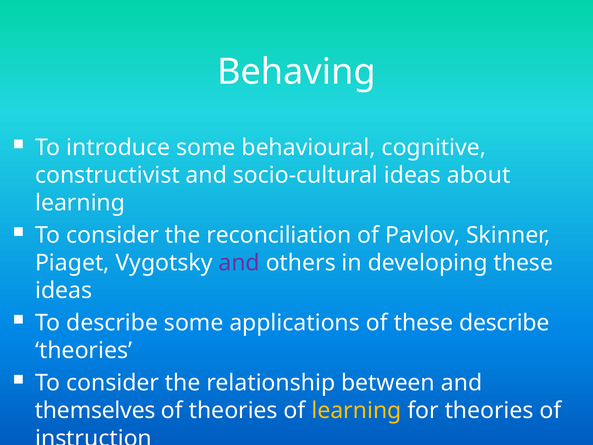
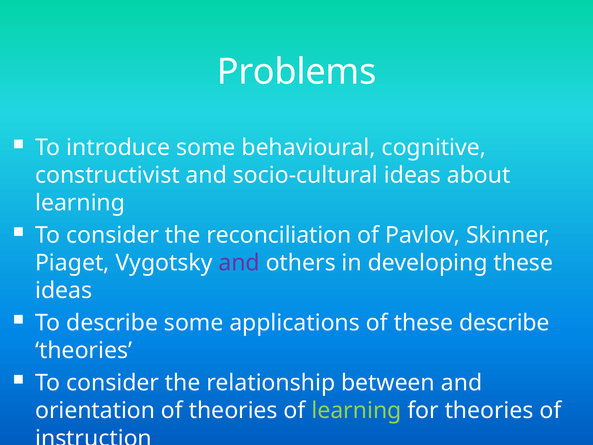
Behaving: Behaving -> Problems
themselves: themselves -> orientation
learning at (356, 410) colour: yellow -> light green
